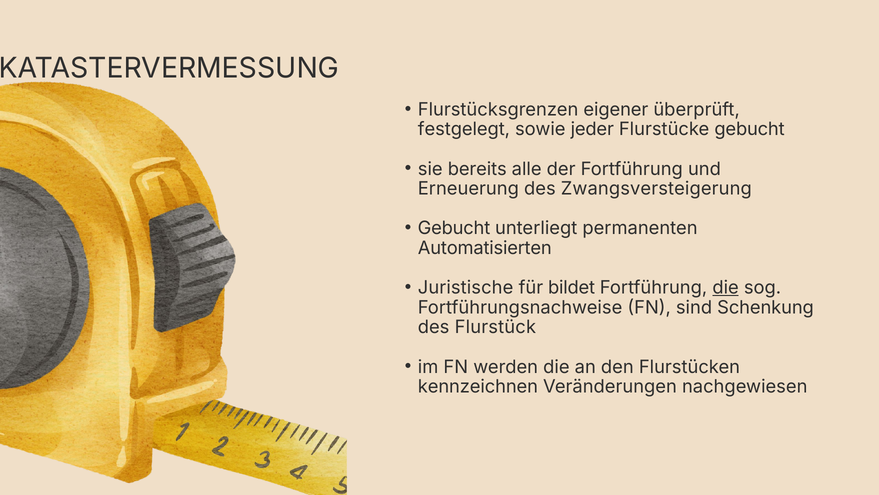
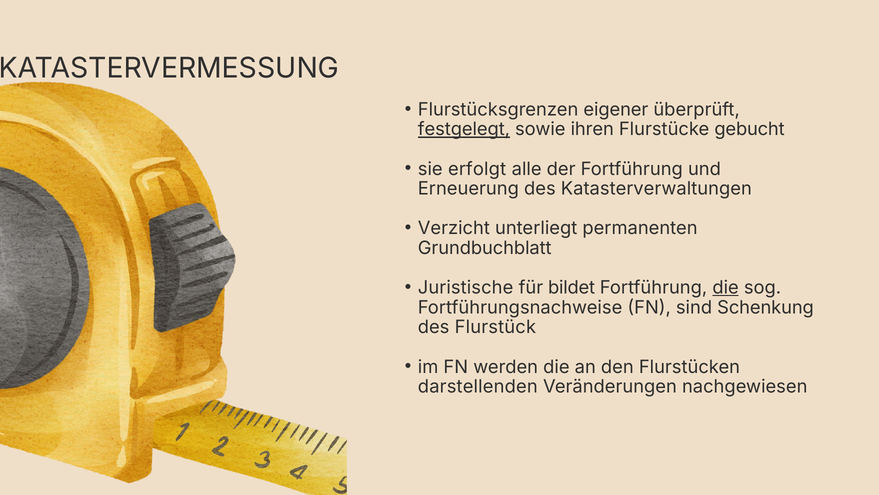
festgelegt underline: none -> present
jeder: jeder -> ihren
bereits: bereits -> erfolgt
Zwangsversteigerung: Zwangsversteigerung -> Katasterverwaltungen
Gebucht at (454, 228): Gebucht -> Verzicht
Automatisierten: Automatisierten -> Grundbuchblatt
kennzeichnen: kennzeichnen -> darstellenden
